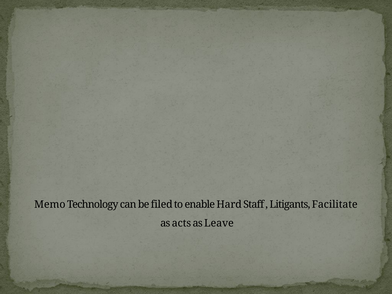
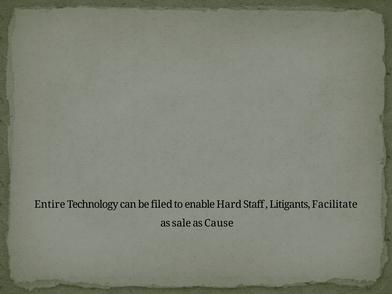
Memo: Memo -> Entire
acts: acts -> sale
Leave: Leave -> Cause
